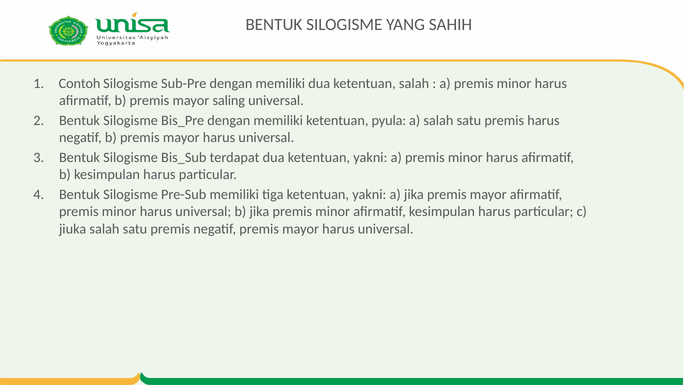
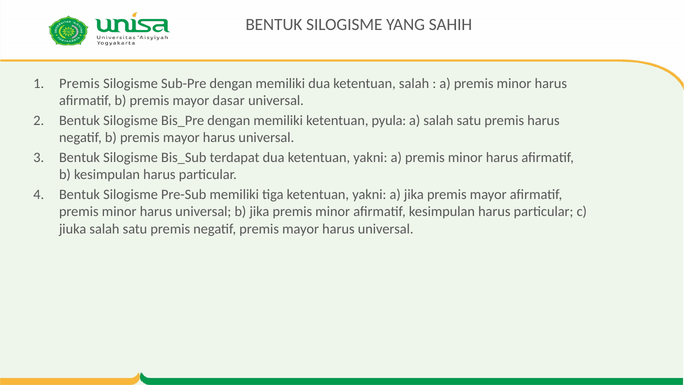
Contoh at (80, 83): Contoh -> Premis
saling: saling -> dasar
